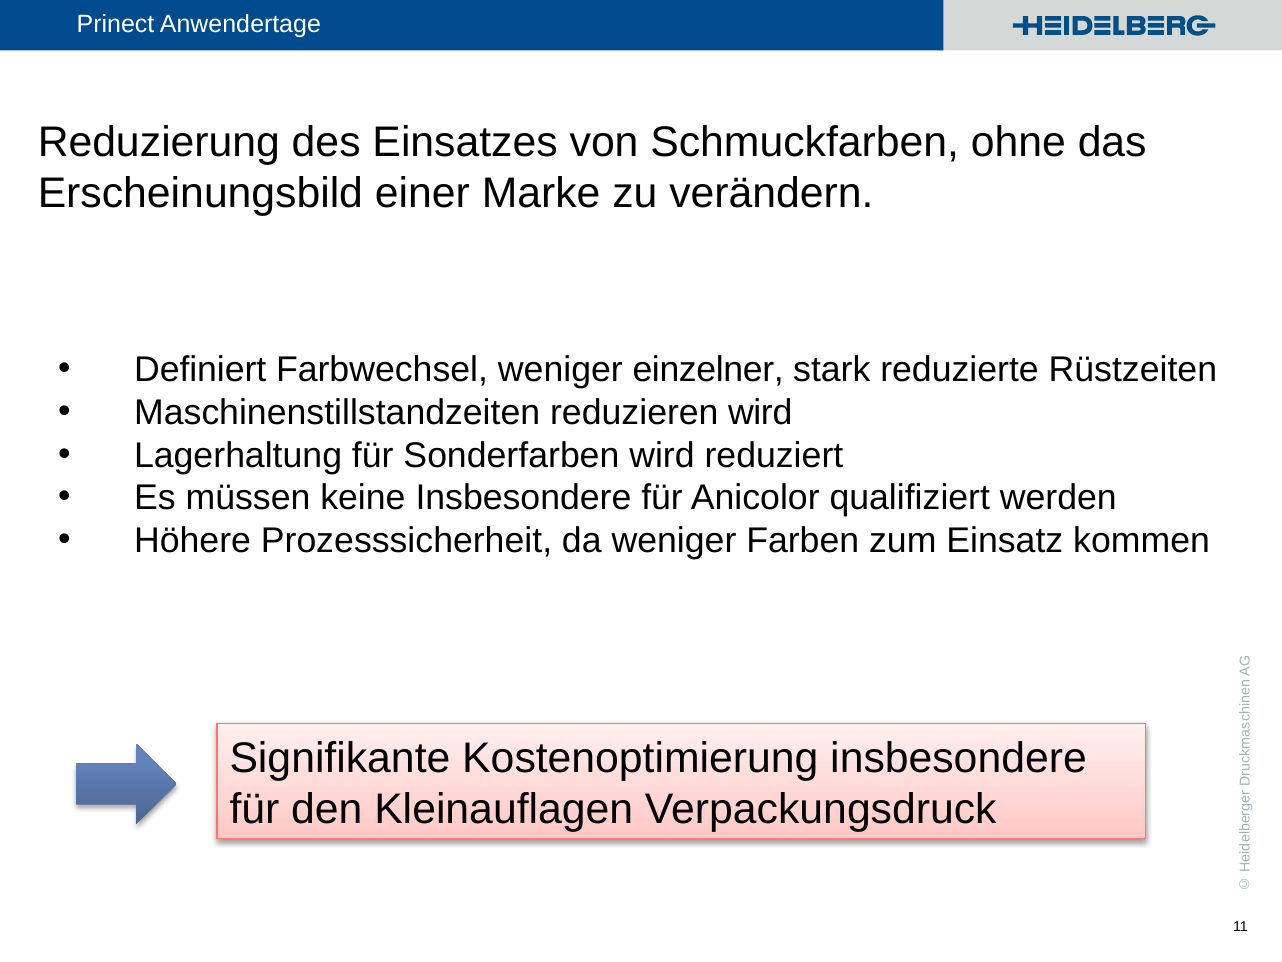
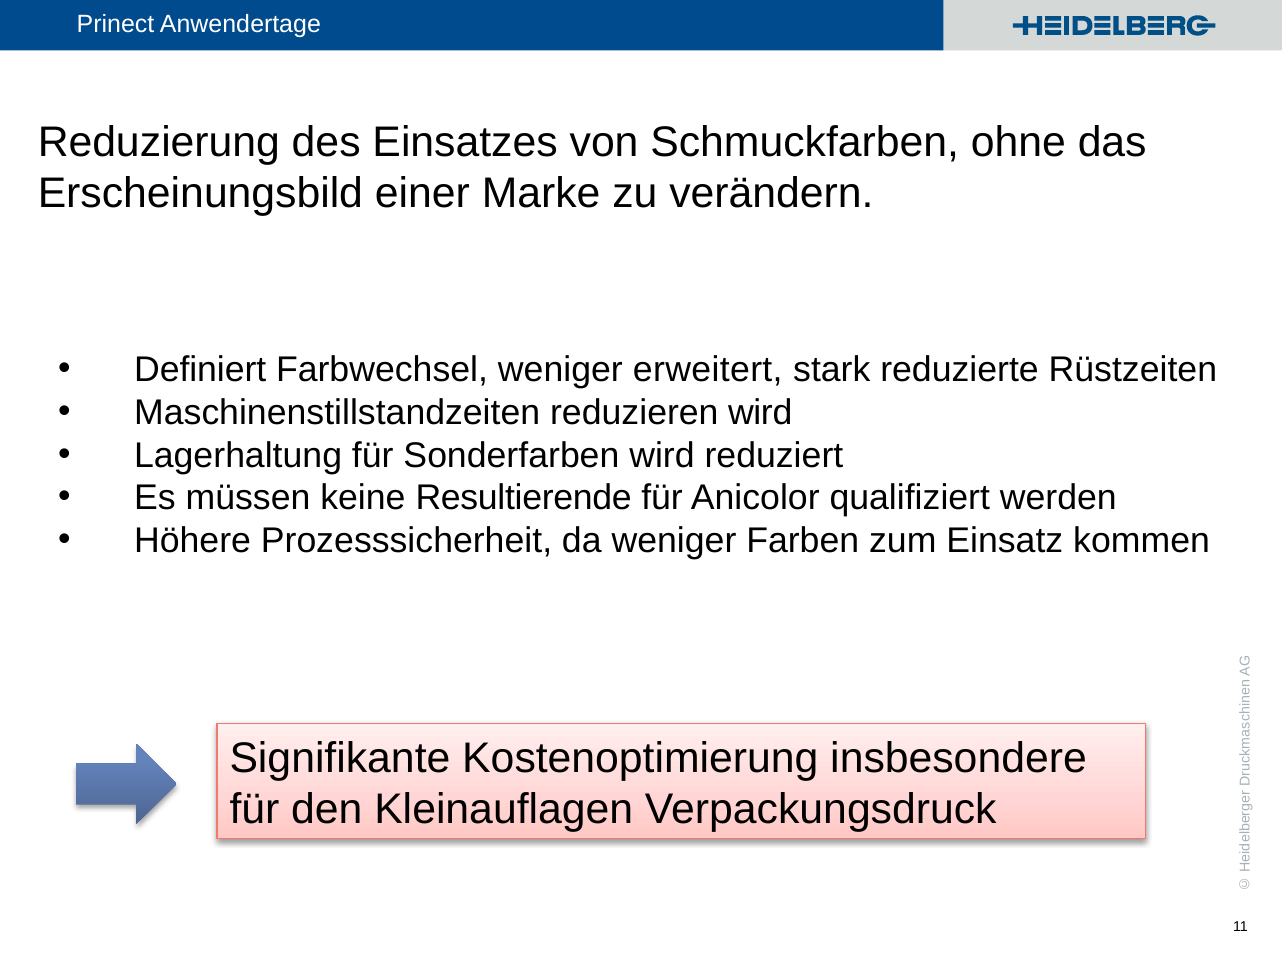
einzelner: einzelner -> erweitert
keine Insbesondere: Insbesondere -> Resultierende
